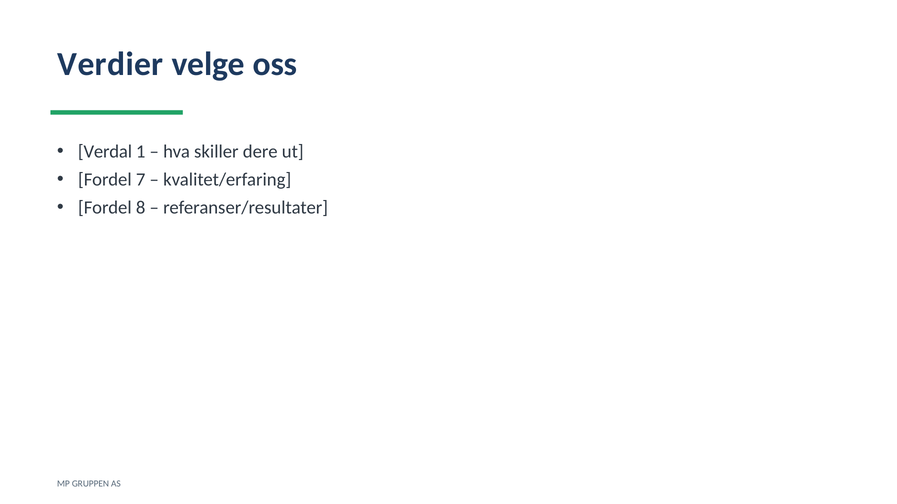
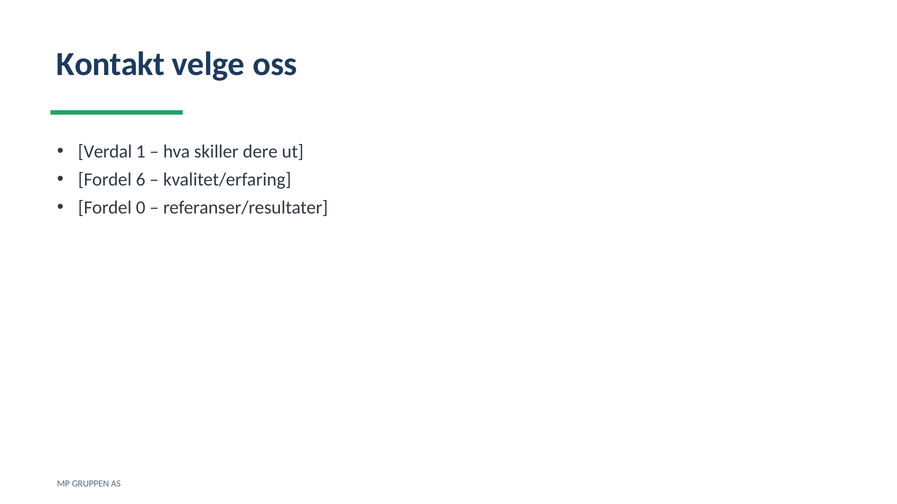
Verdier: Verdier -> Kontakt
7: 7 -> 6
8: 8 -> 0
